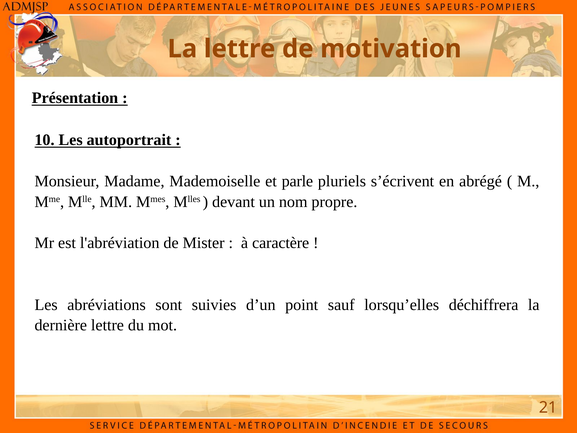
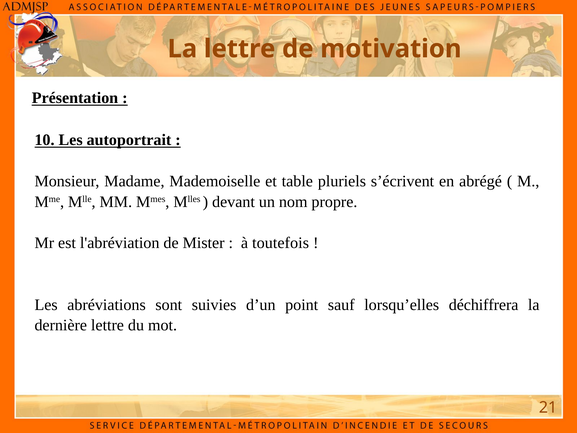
parle: parle -> table
caractère: caractère -> toutefois
